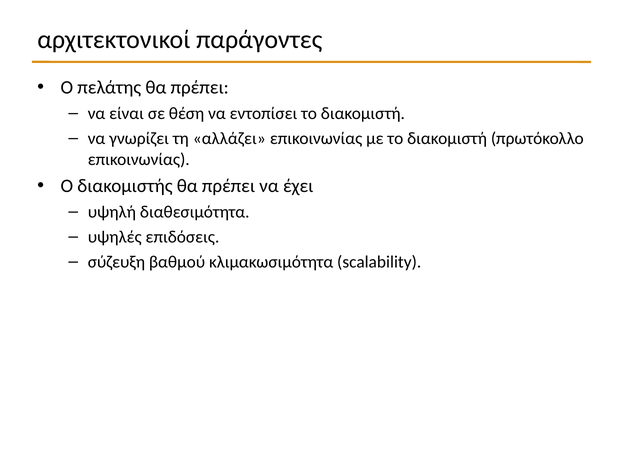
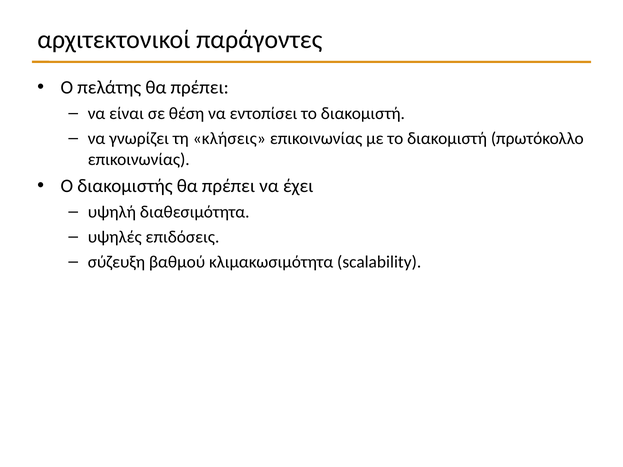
αλλάζει: αλλάζει -> κλήσεις
